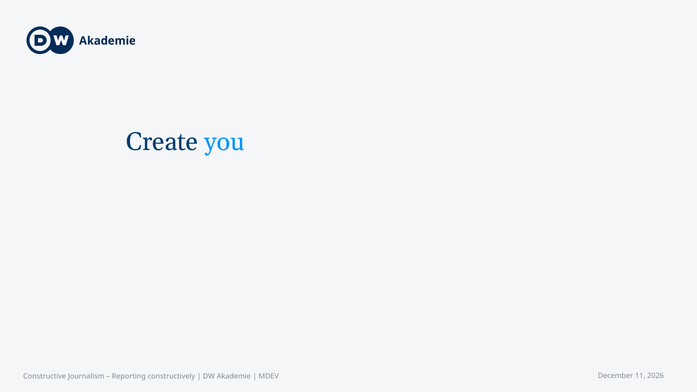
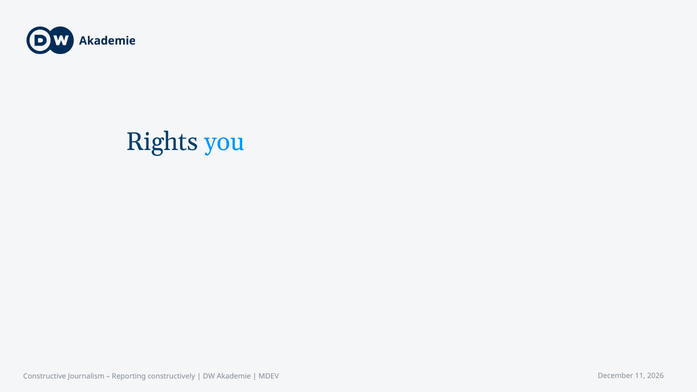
Create: Create -> Rights
